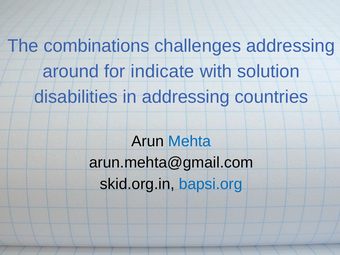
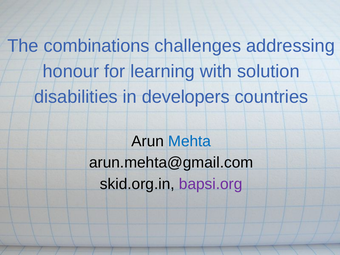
around: around -> honour
indicate: indicate -> learning
in addressing: addressing -> developers
bapsi.org colour: blue -> purple
